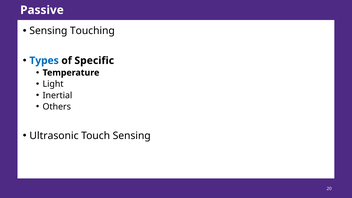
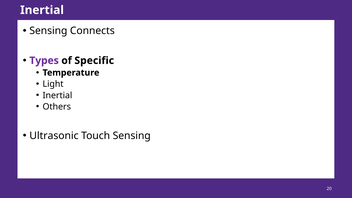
Passive at (42, 10): Passive -> Inertial
Touching: Touching -> Connects
Types colour: blue -> purple
